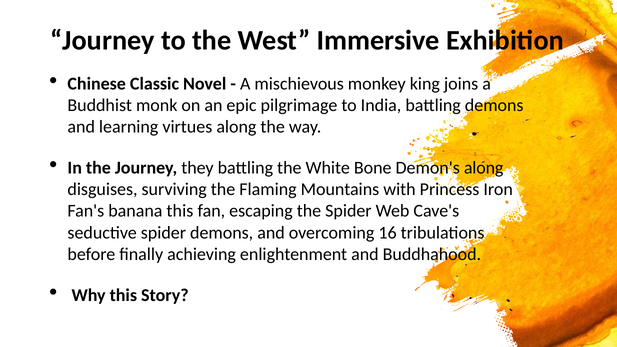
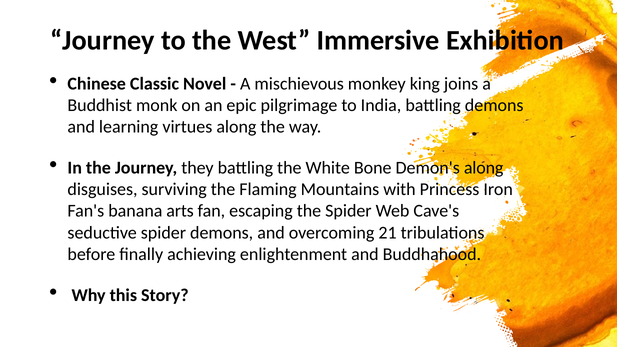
banana this: this -> arts
16: 16 -> 21
